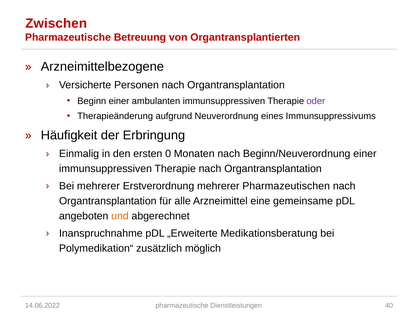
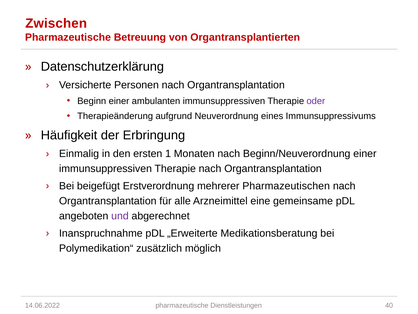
Arzneimittelbezogene: Arzneimittelbezogene -> Datenschutzerklärung
0: 0 -> 1
Bei mehrerer: mehrerer -> beigefügt
und colour: orange -> purple
